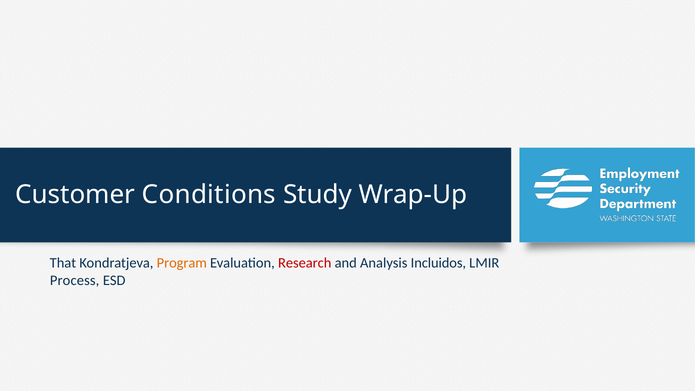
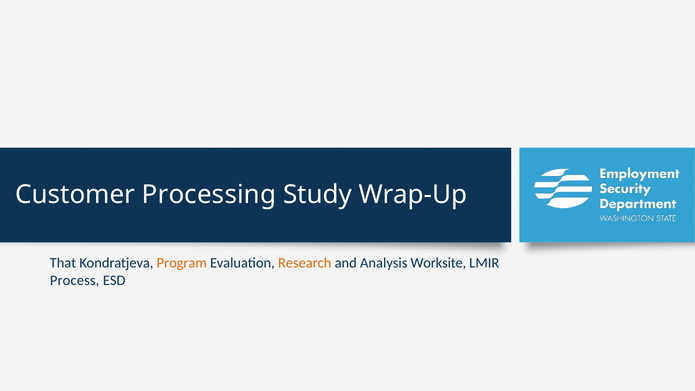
Conditions: Conditions -> Processing
Research colour: red -> orange
Incluidos: Incluidos -> Worksite
